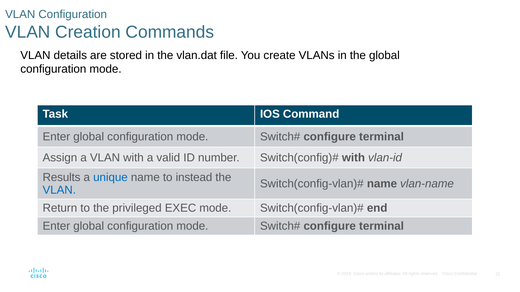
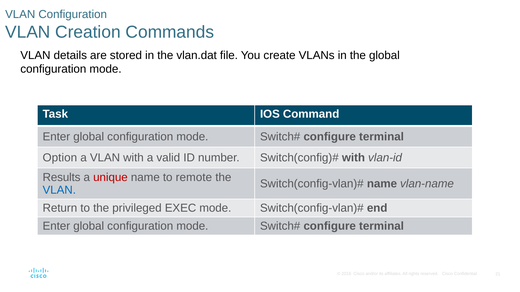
Assign: Assign -> Option
unique colour: blue -> red
instead: instead -> remote
